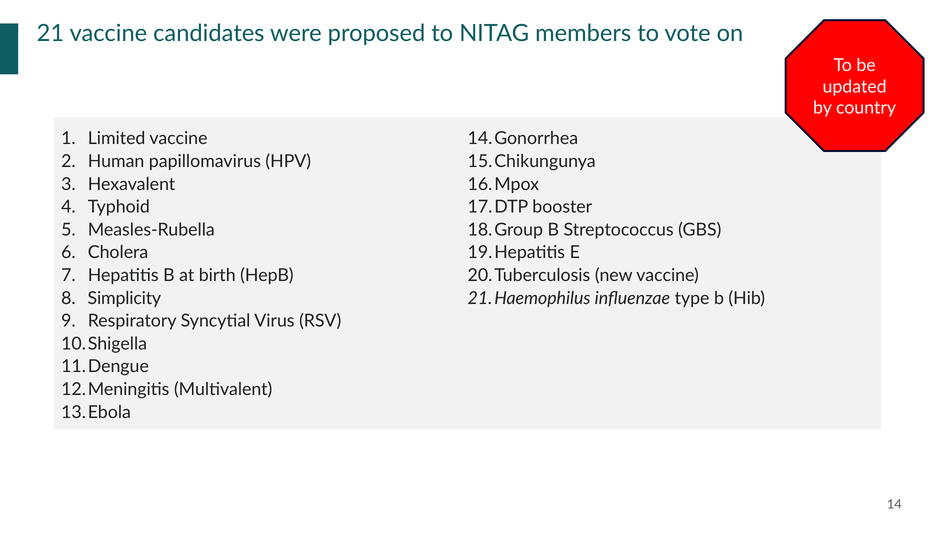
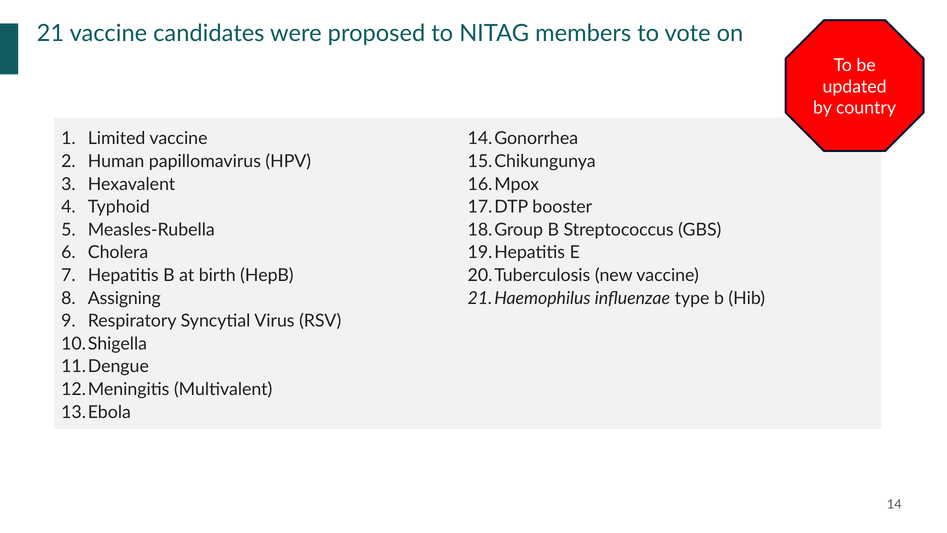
Simplicity: Simplicity -> Assigning
